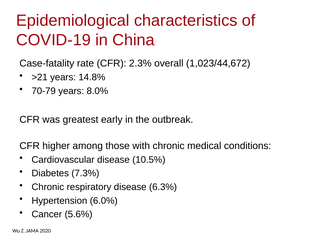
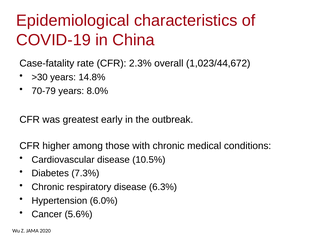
>21: >21 -> >30
